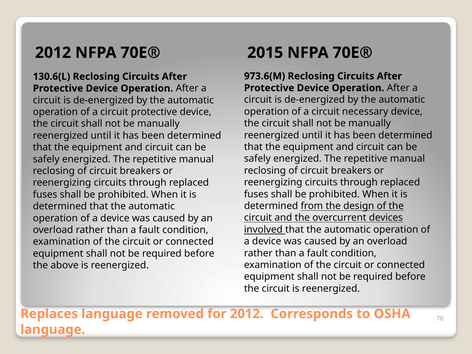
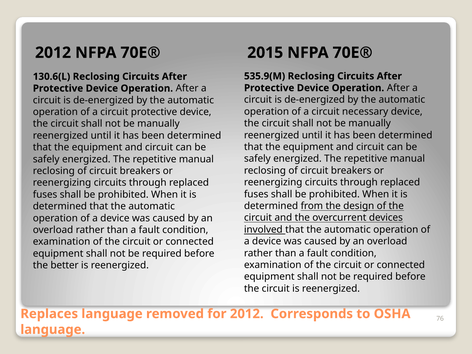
973.6(M: 973.6(M -> 535.9(M
above: above -> better
